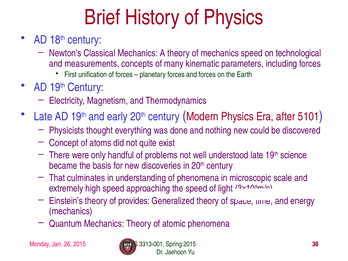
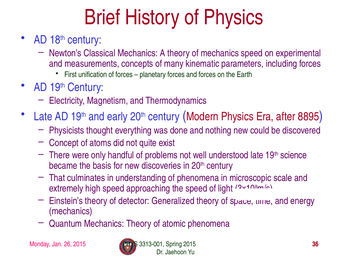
technological: technological -> experimental
5101: 5101 -> 8895
provides: provides -> detector
